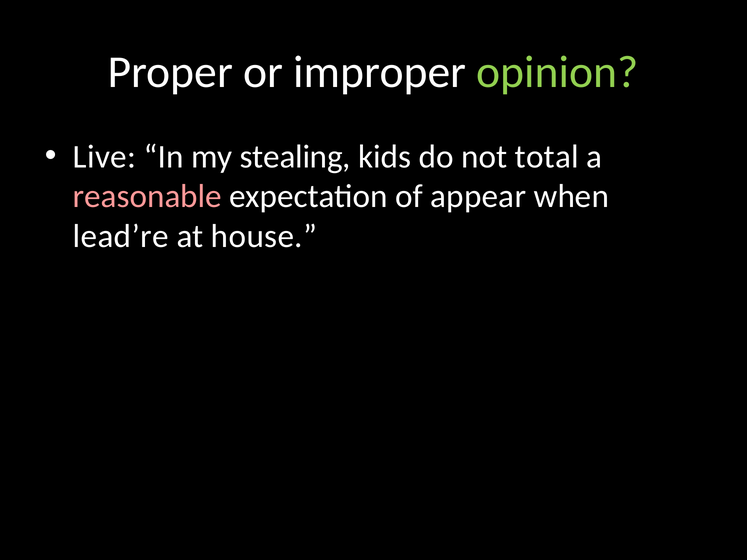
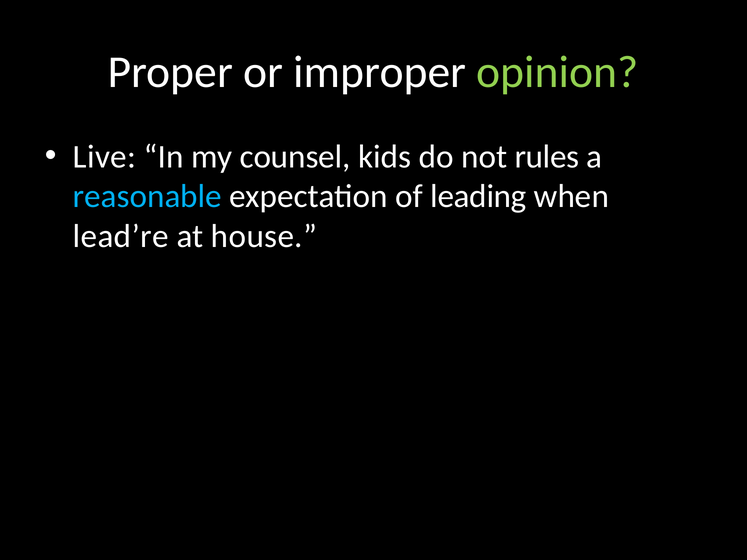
stealing: stealing -> counsel
total: total -> rules
reasonable colour: pink -> light blue
appear: appear -> leading
